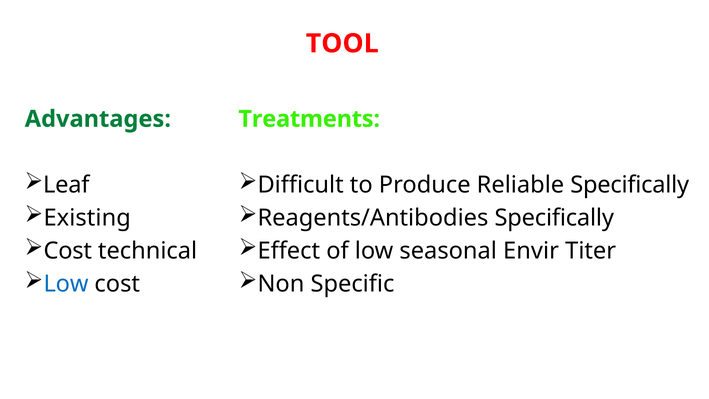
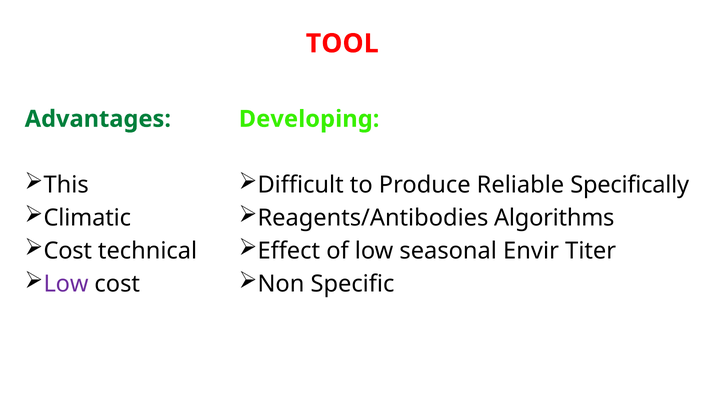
Treatments: Treatments -> Developing
Leaf: Leaf -> This
Existing: Existing -> Climatic
Reagents/Antibodies Specifically: Specifically -> Algorithms
Low at (66, 284) colour: blue -> purple
